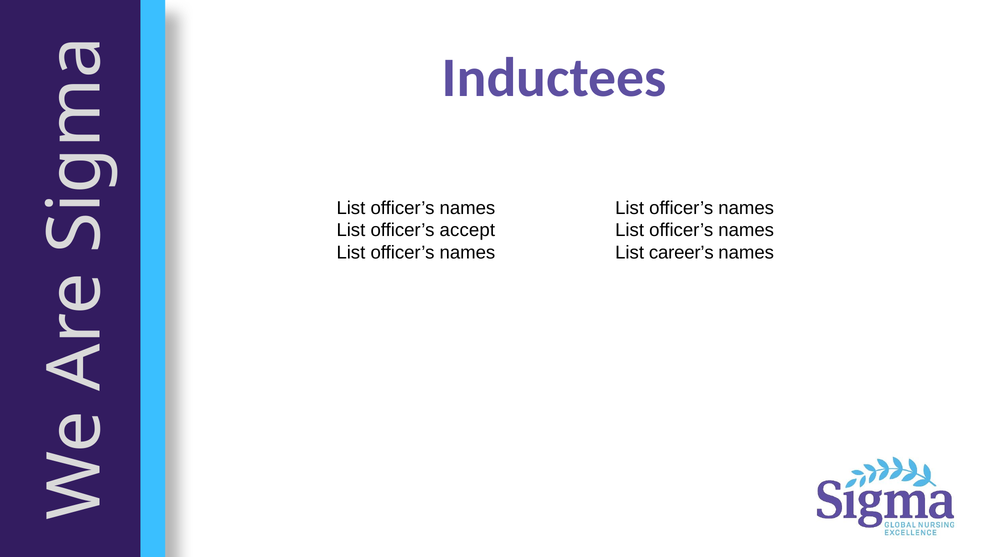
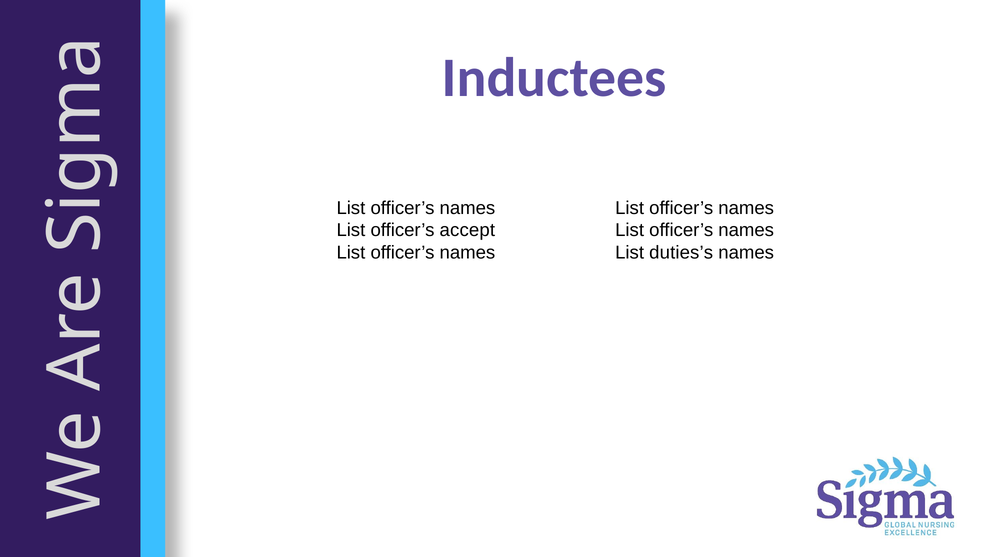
career’s: career’s -> duties’s
